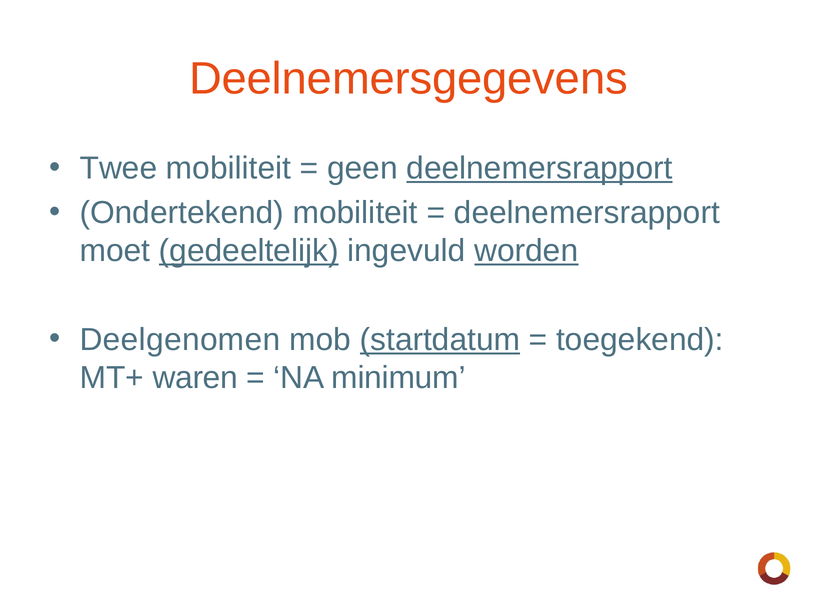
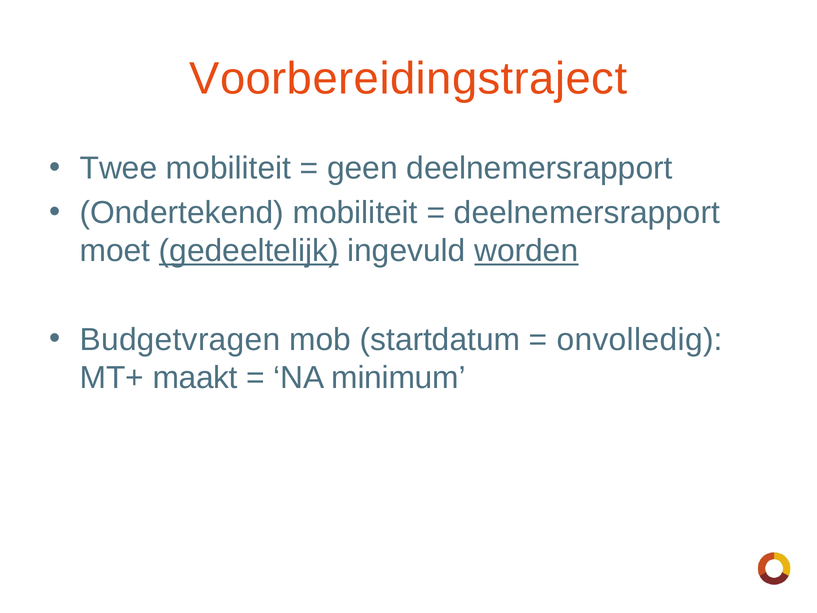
Deelnemersgegevens: Deelnemersgegevens -> Voorbereidingstraject
deelnemersrapport at (539, 168) underline: present -> none
Deelgenomen: Deelgenomen -> Budgetvragen
startdatum underline: present -> none
toegekend: toegekend -> onvolledig
waren: waren -> maakt
